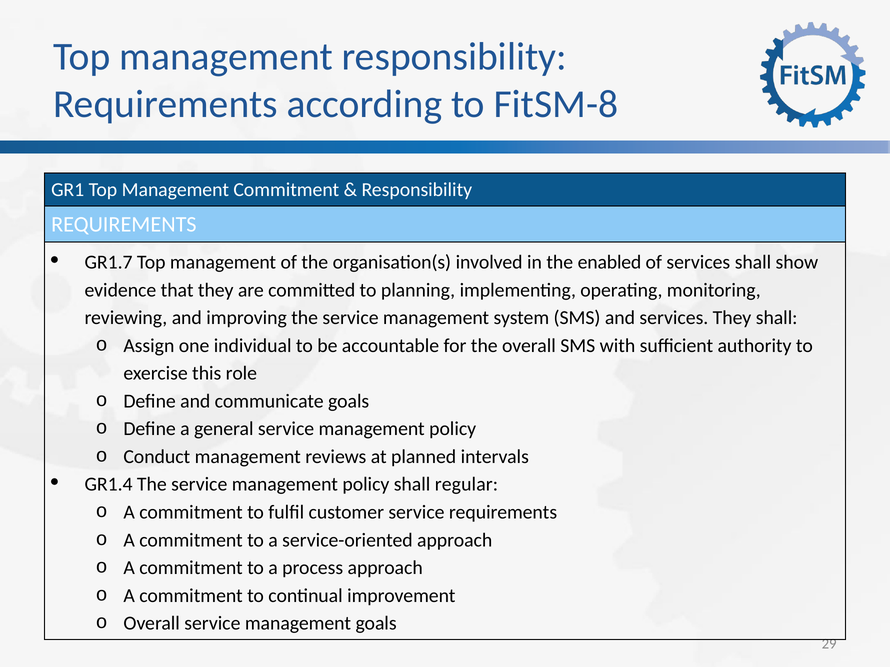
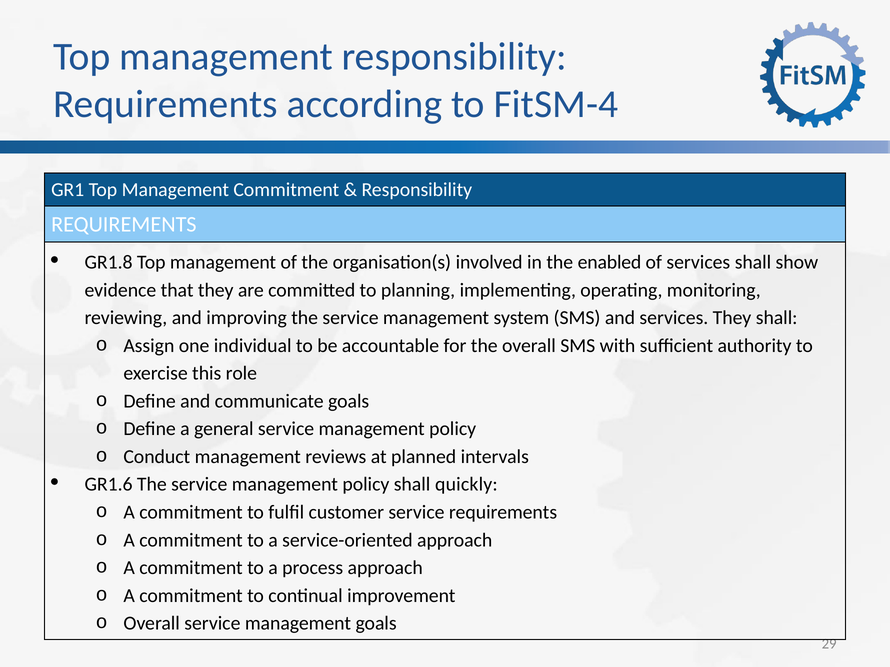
FitSM-8: FitSM-8 -> FitSM-4
GR1.7: GR1.7 -> GR1.8
GR1.4: GR1.4 -> GR1.6
regular: regular -> quickly
